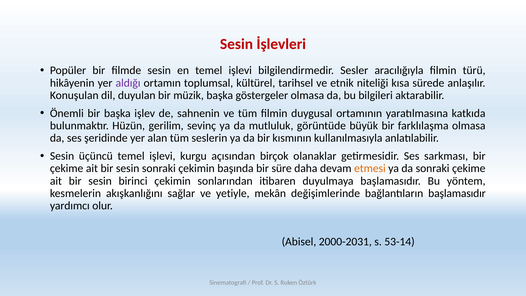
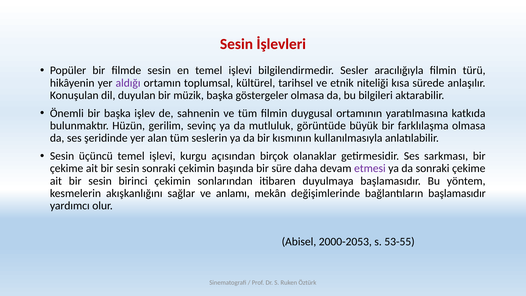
etmesi colour: orange -> purple
yetiyle: yetiyle -> anlamı
2000-2031: 2000-2031 -> 2000-2053
53-14: 53-14 -> 53-55
